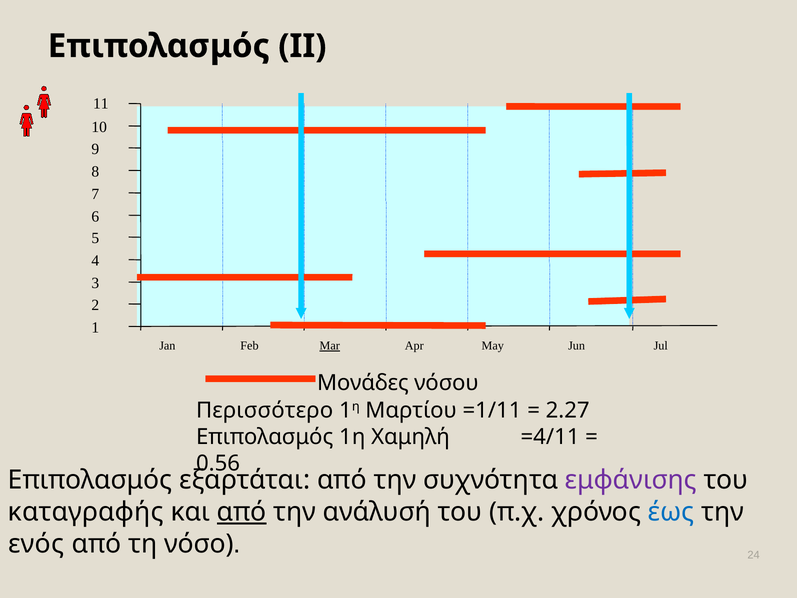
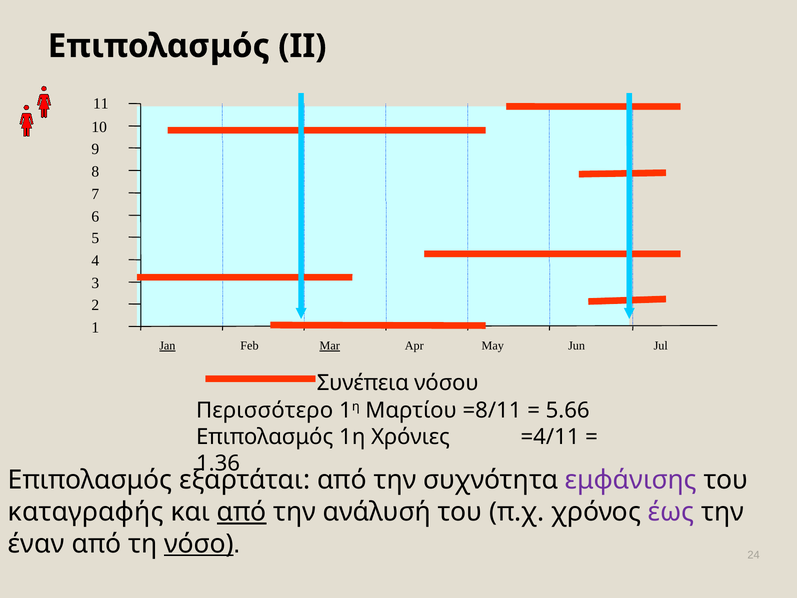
Jan underline: none -> present
Μονάδες: Μονάδες -> Συνέπεια
=1/11: =1/11 -> =8/11
2.27: 2.27 -> 5.66
Χαμηλή: Χαμηλή -> Χρόνιες
0.56: 0.56 -> 1.36
έως colour: blue -> purple
ενός: ενός -> έναν
νόσο underline: none -> present
